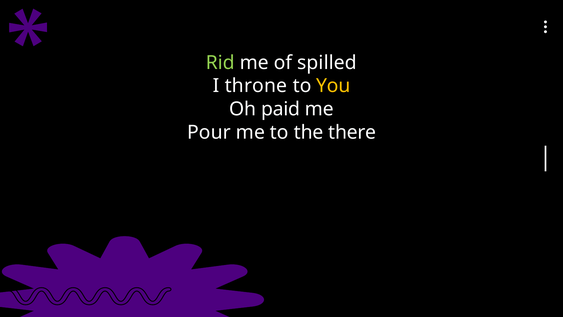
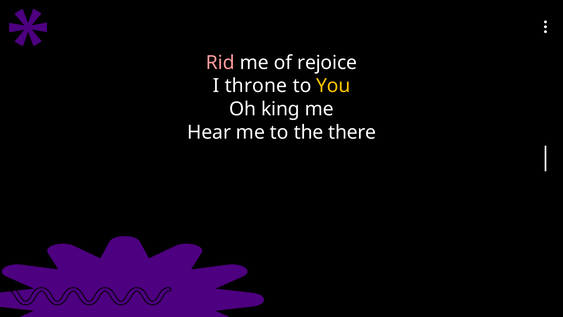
Rid colour: light green -> pink
spilled: spilled -> rejoice
paid: paid -> king
Pour: Pour -> Hear
